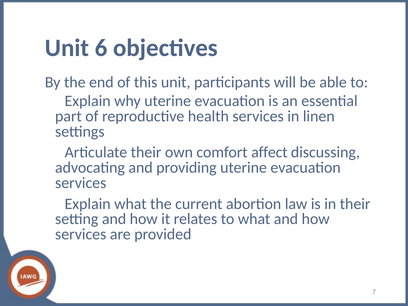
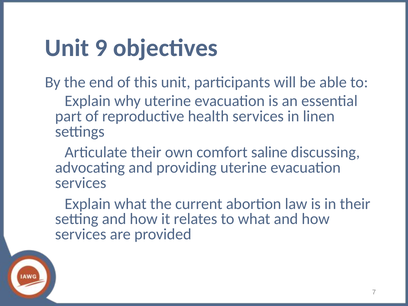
6: 6 -> 9
affect: affect -> saline
